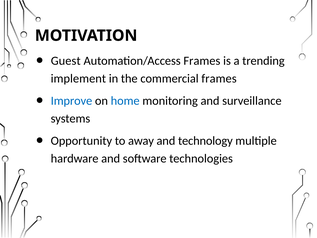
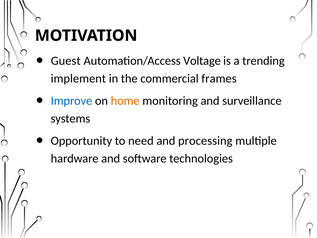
Automation/Access Frames: Frames -> Voltage
home colour: blue -> orange
away: away -> need
technology: technology -> processing
